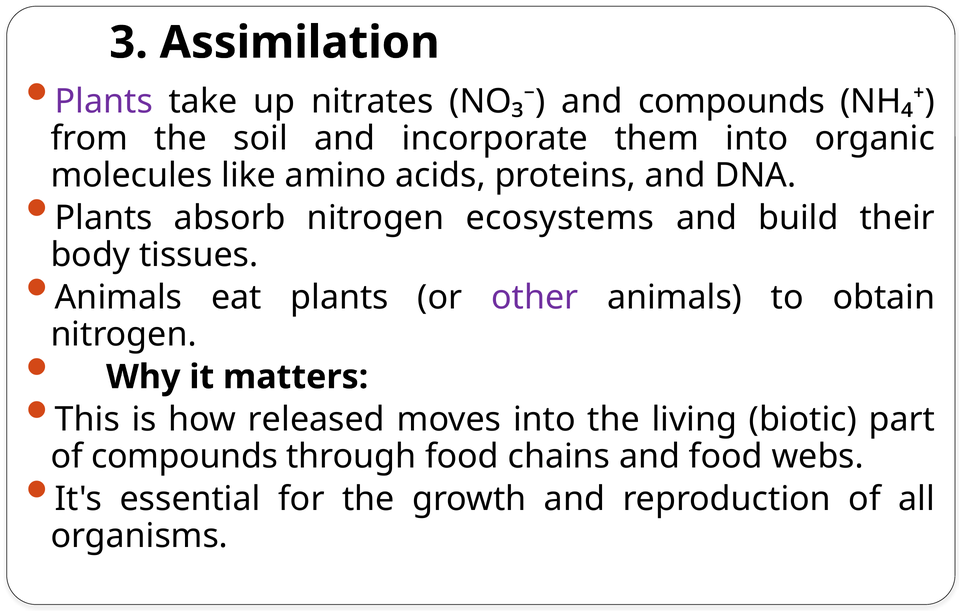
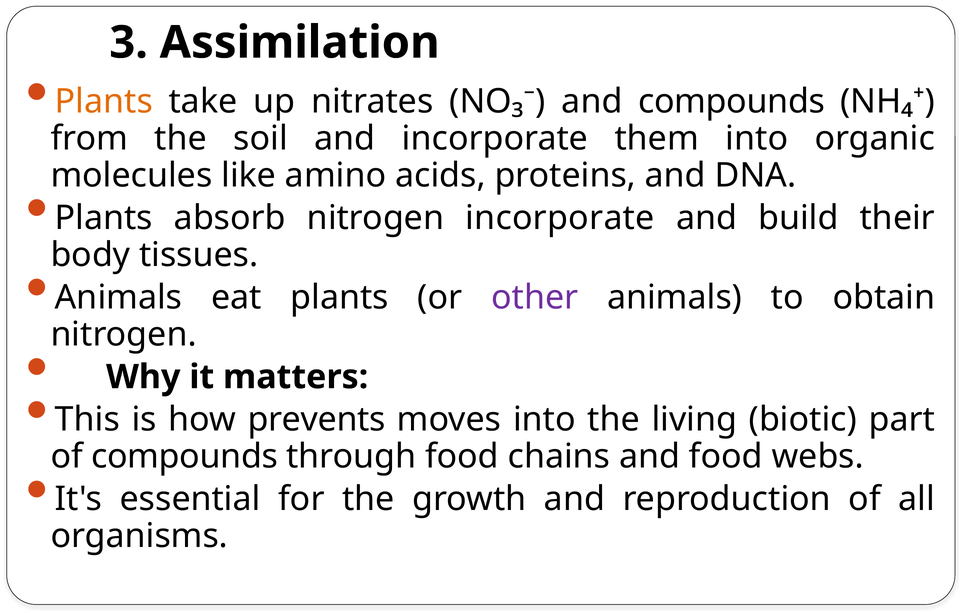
Plants at (104, 102) colour: purple -> orange
nitrogen ecosystems: ecosystems -> incorporate
released: released -> prevents
